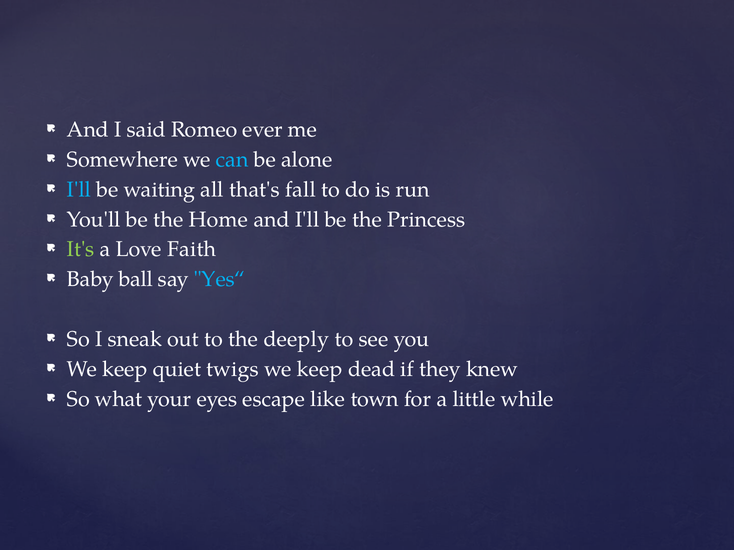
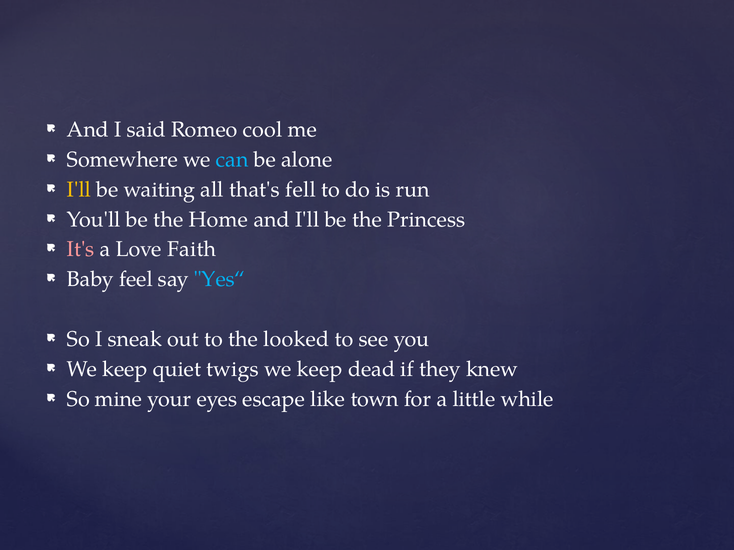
ever: ever -> cool
I'll at (79, 190) colour: light blue -> yellow
fall: fall -> fell
It's colour: light green -> pink
ball: ball -> feel
deeply: deeply -> looked
what: what -> mine
